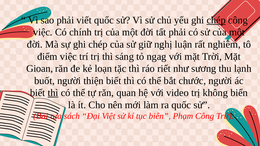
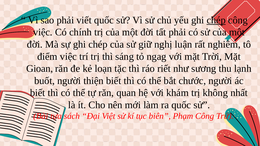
thì at (53, 93) underline: present -> none
video: video -> khám
biển: biển -> nhất
